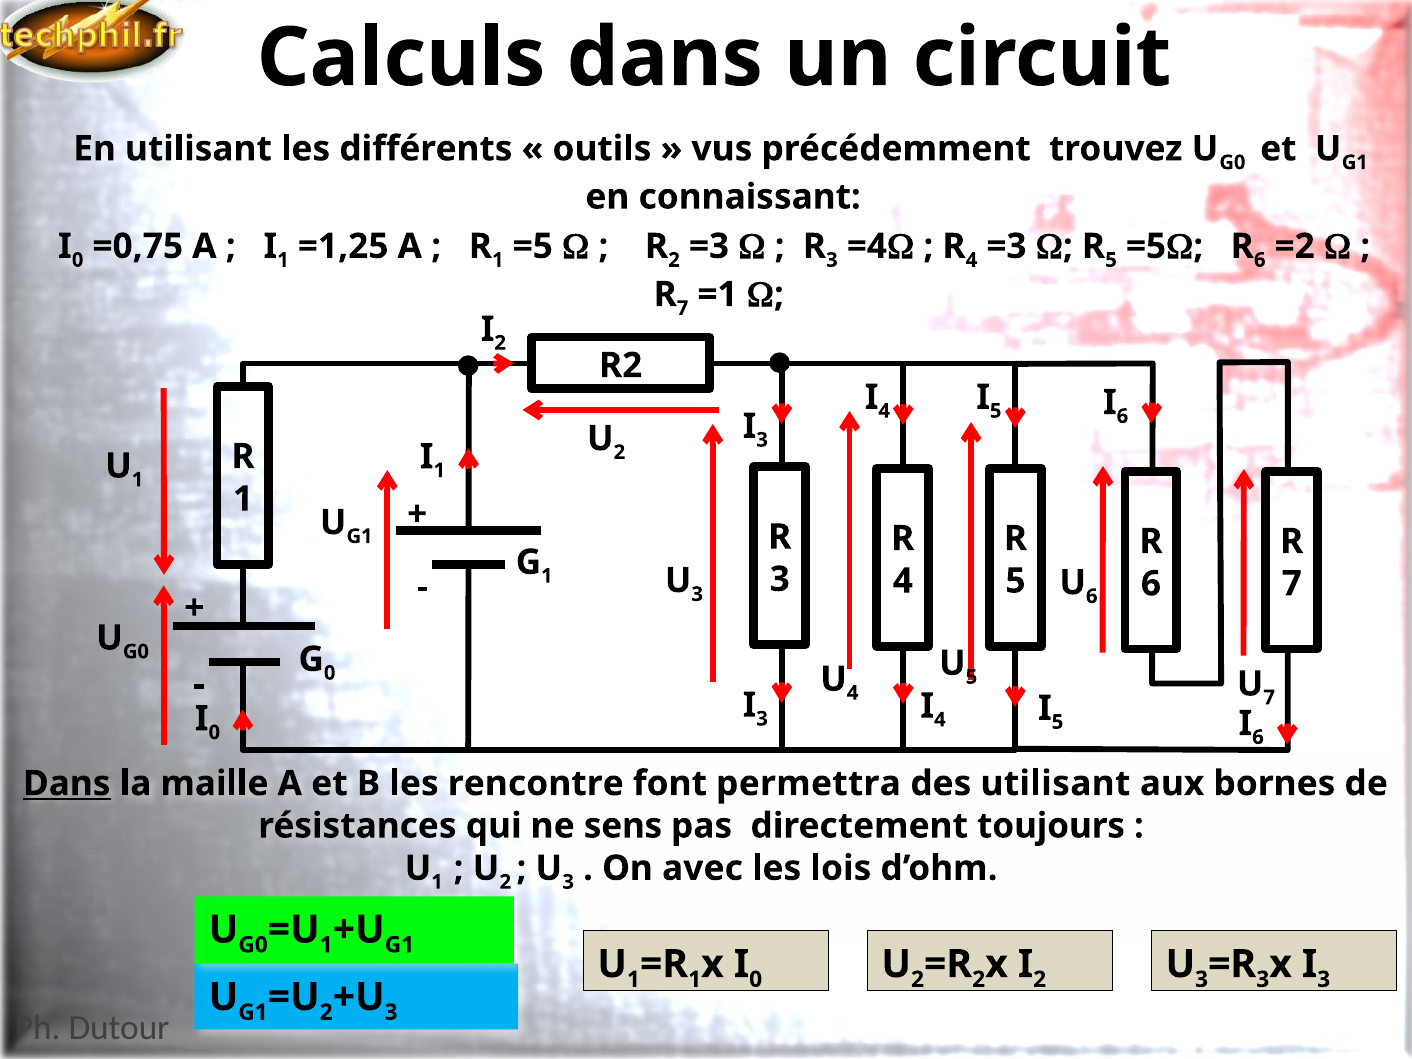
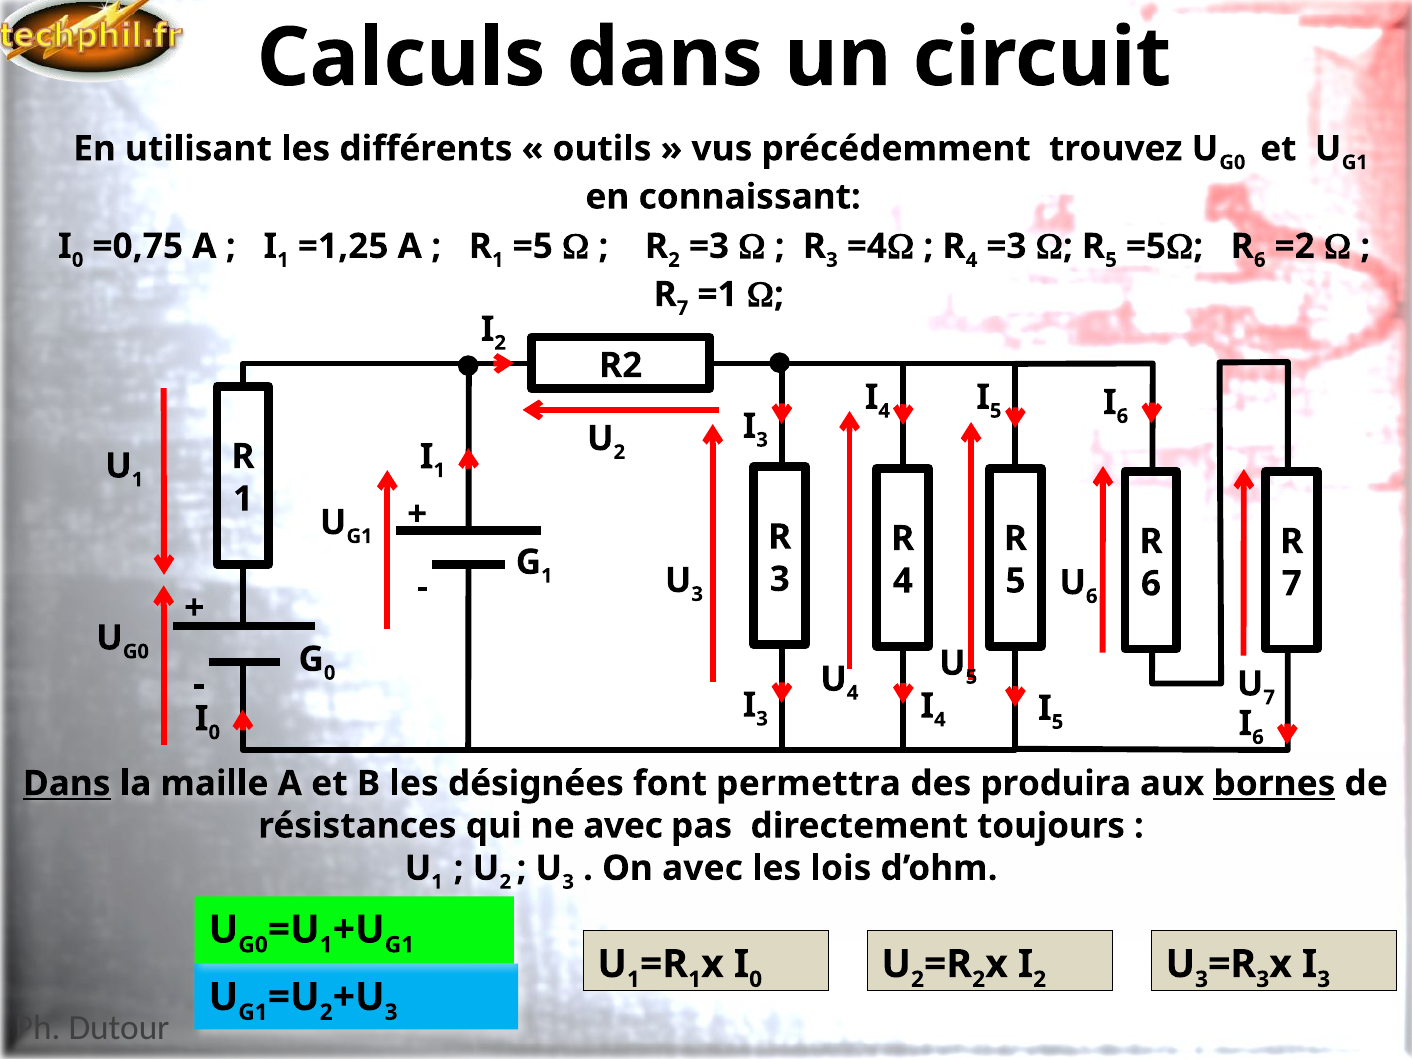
rencontre: rencontre -> désignées
des utilisant: utilisant -> produira
bornes underline: none -> present
ne sens: sens -> avec
